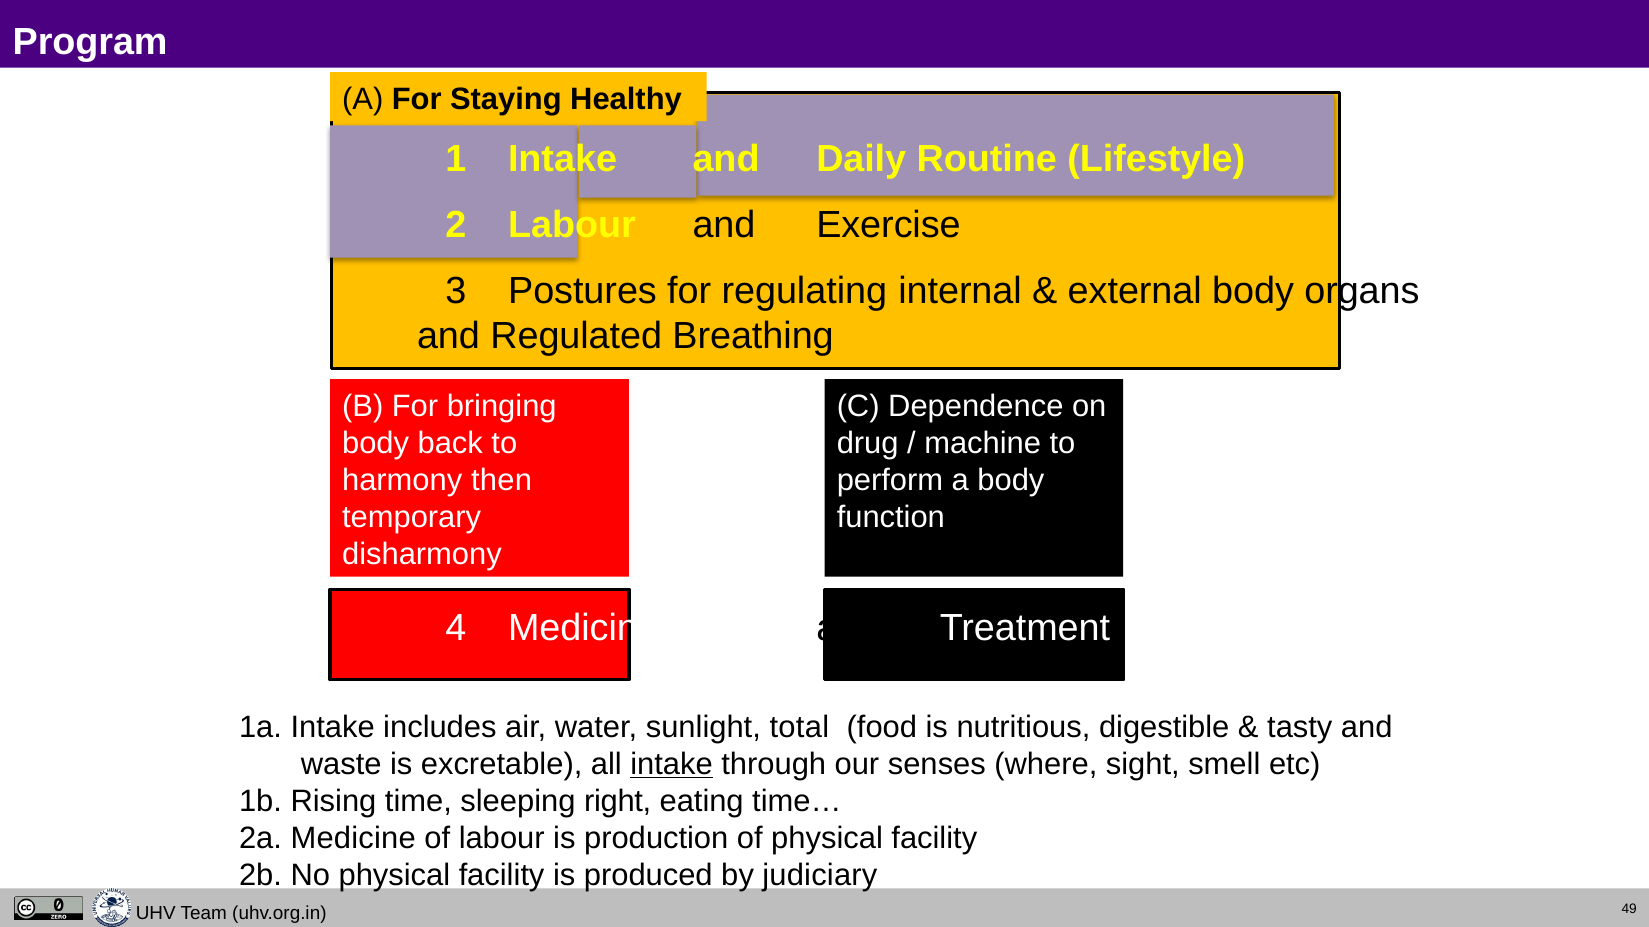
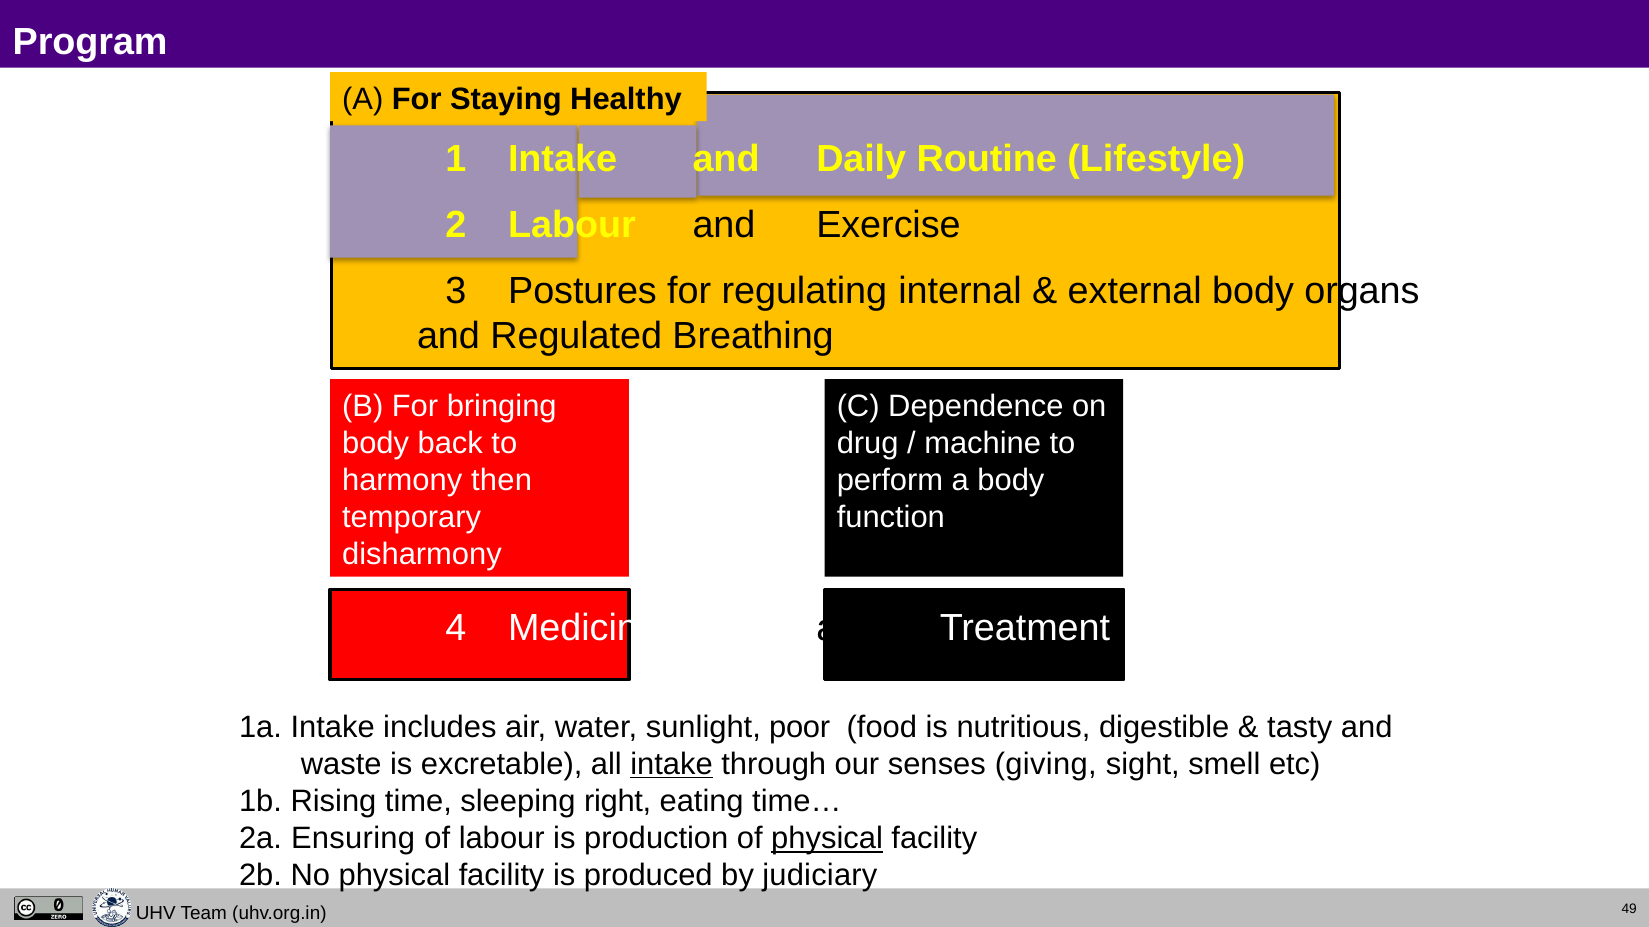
total: total -> poor
where: where -> giving
2a Medicine: Medicine -> Ensuring
physical at (827, 839) underline: none -> present
